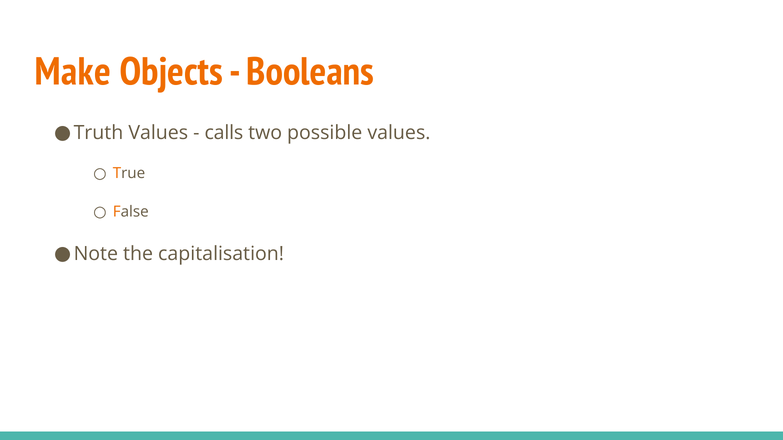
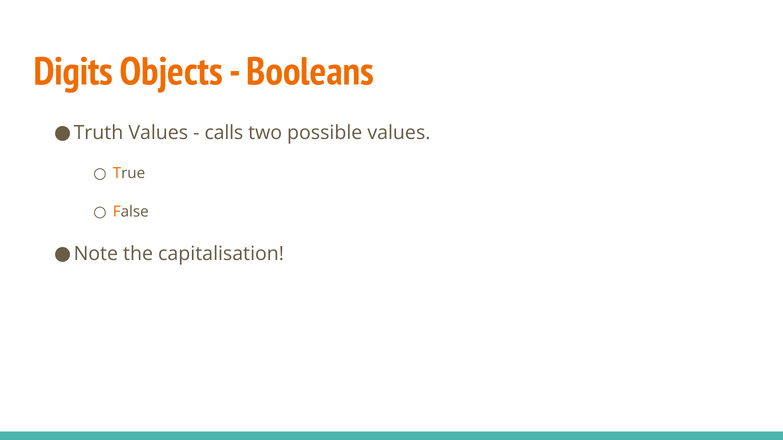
Make: Make -> Digits
